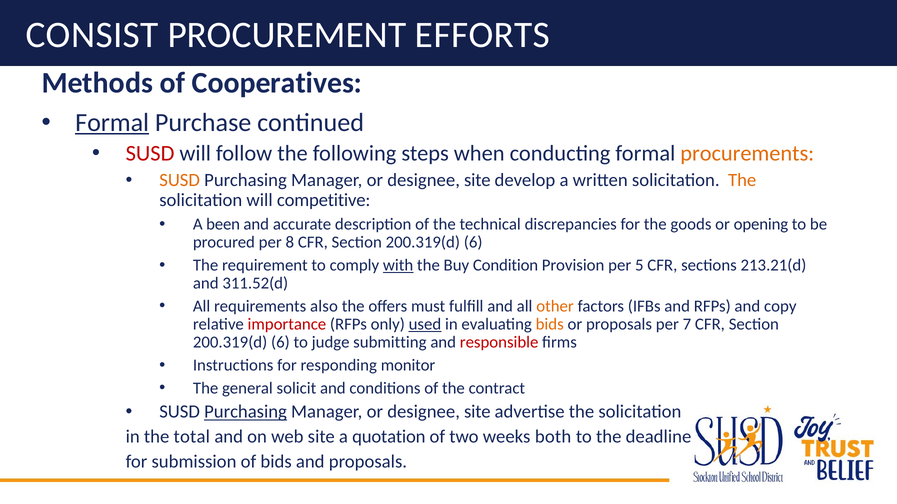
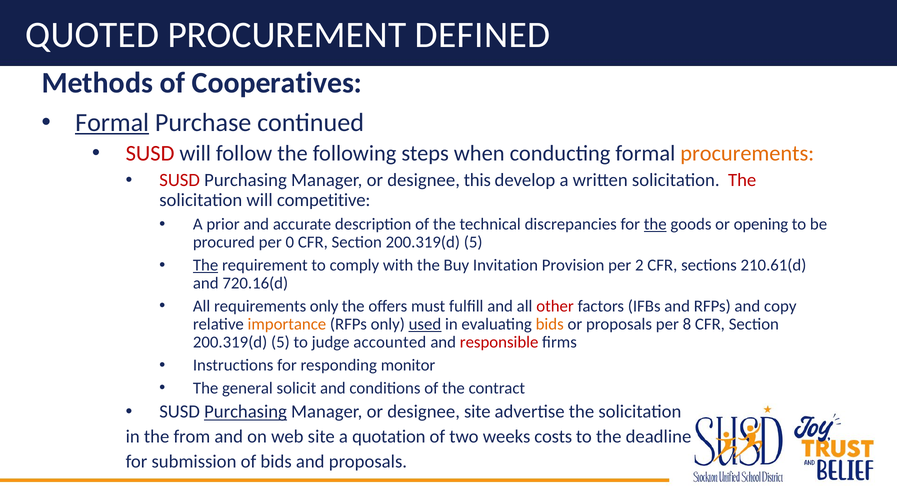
CONSIST: CONSIST -> QUOTED
EFFORTS: EFFORTS -> DEFINED
SUSD at (180, 180) colour: orange -> red
site at (477, 180): site -> this
The at (742, 180) colour: orange -> red
been: been -> prior
the at (655, 224) underline: none -> present
8: 8 -> 0
6 at (473, 243): 6 -> 5
The at (206, 265) underline: none -> present
with underline: present -> none
Condition: Condition -> Invitation
5: 5 -> 2
213.21(d: 213.21(d -> 210.61(d
311.52(d: 311.52(d -> 720.16(d
requirements also: also -> only
other colour: orange -> red
importance colour: red -> orange
7: 7 -> 8
6 at (280, 343): 6 -> 5
submitting: submitting -> accounted
total: total -> from
both: both -> costs
